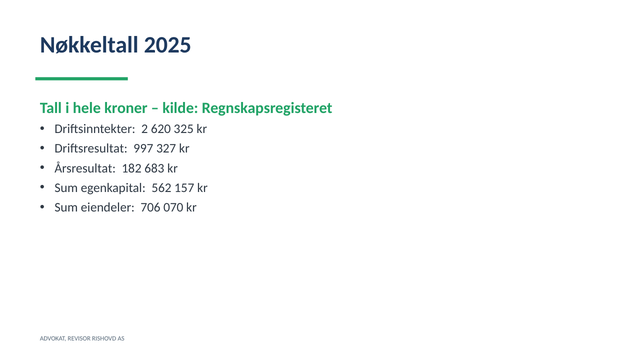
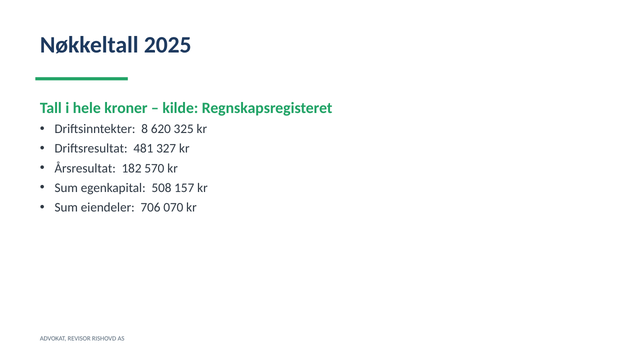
2: 2 -> 8
997: 997 -> 481
683: 683 -> 570
562: 562 -> 508
